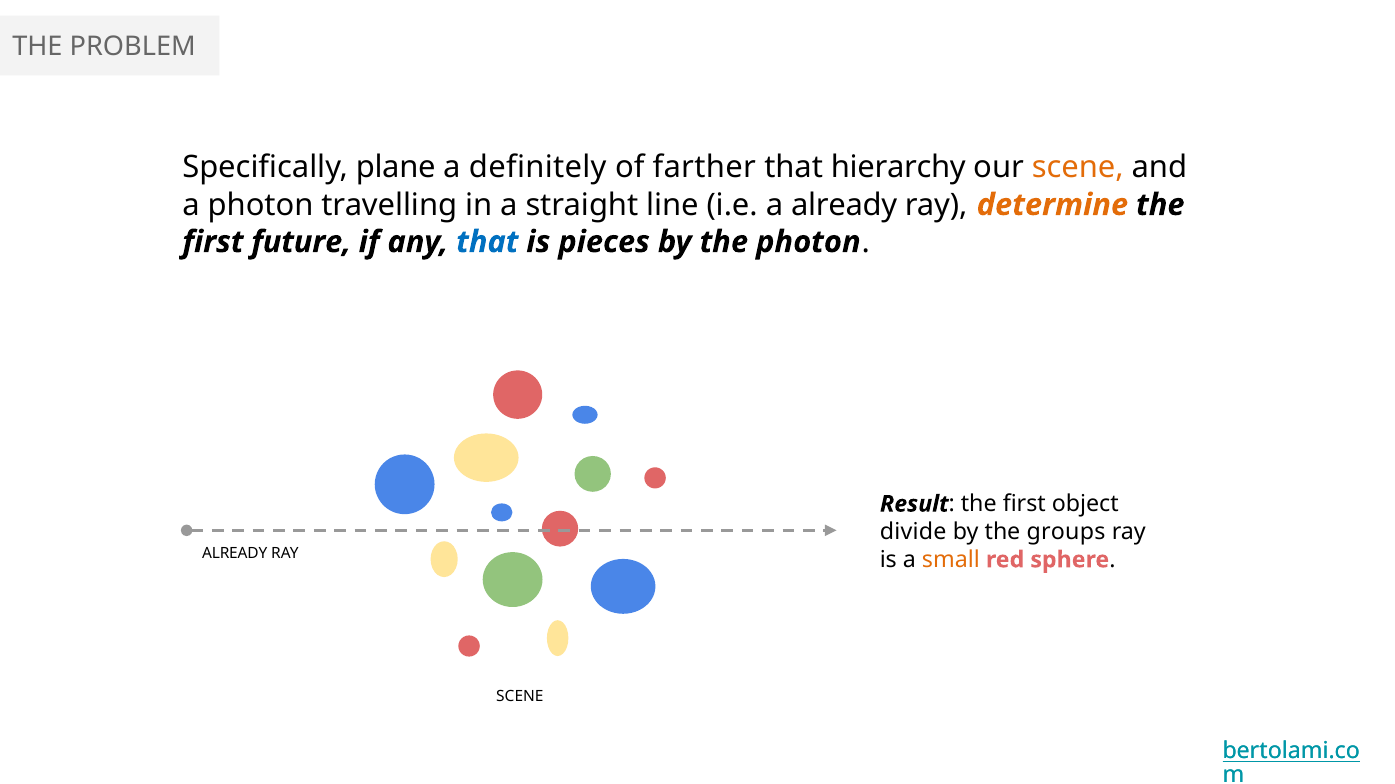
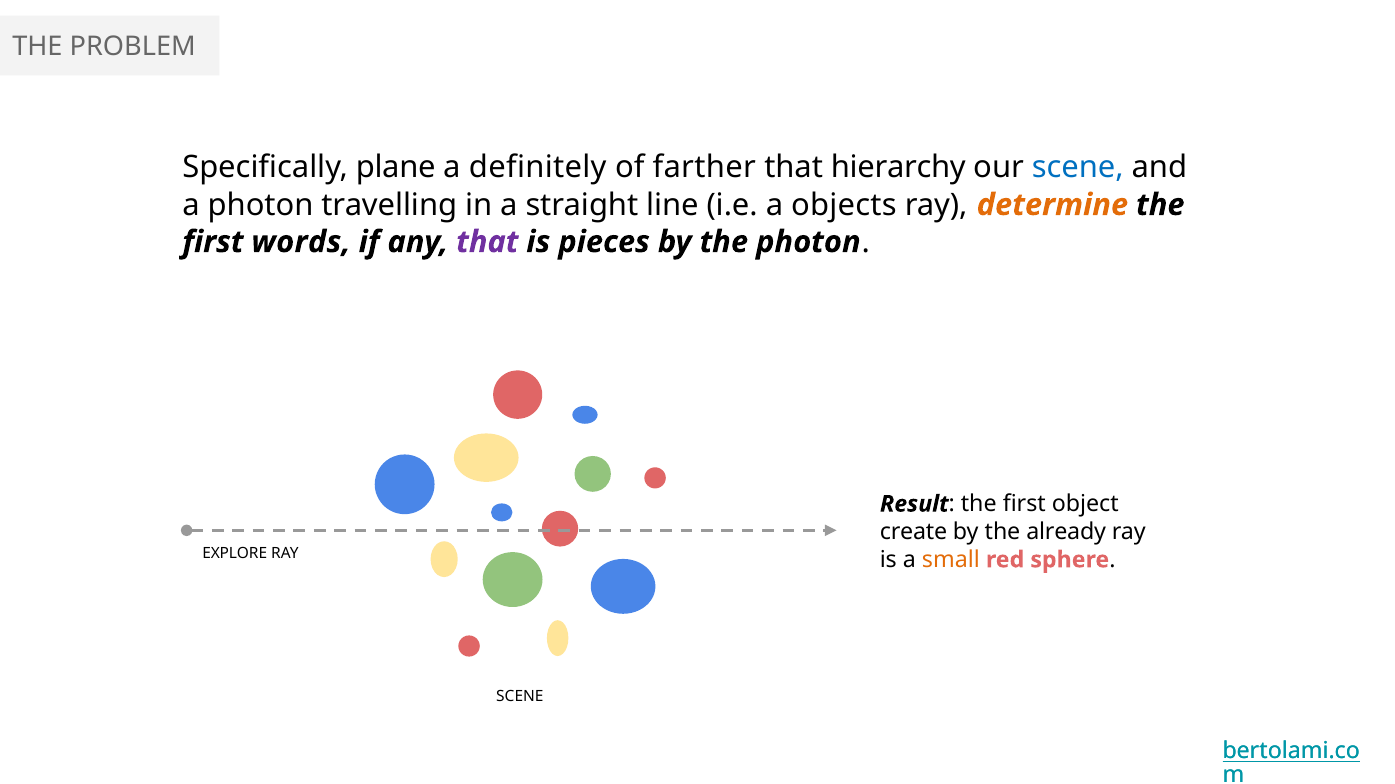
scene at (1078, 168) colour: orange -> blue
a already: already -> objects
future: future -> words
that at (487, 242) colour: blue -> purple
divide: divide -> create
groups: groups -> already
ALREADY at (235, 553): ALREADY -> EXPLORE
